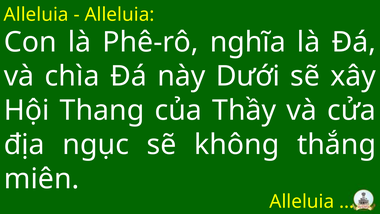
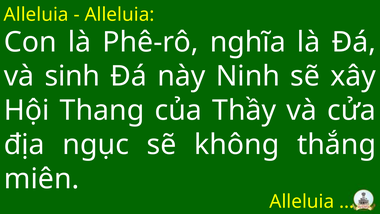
chìa: chìa -> sinh
Dưới: Dưới -> Ninh
